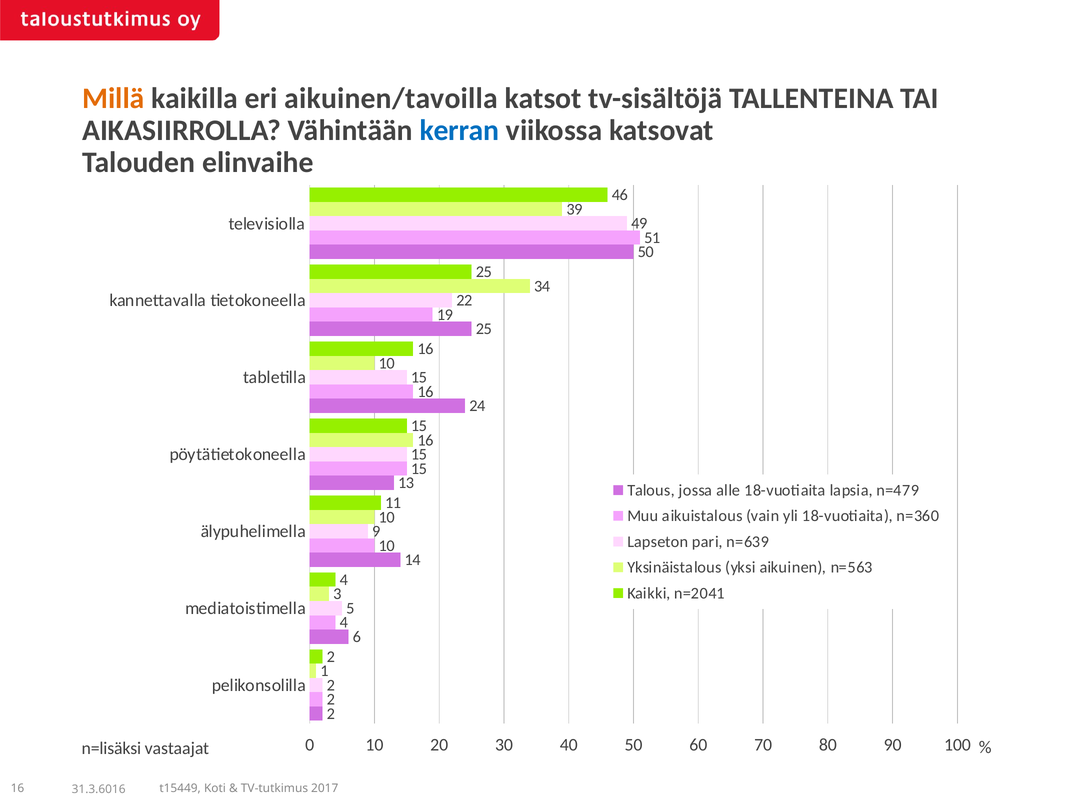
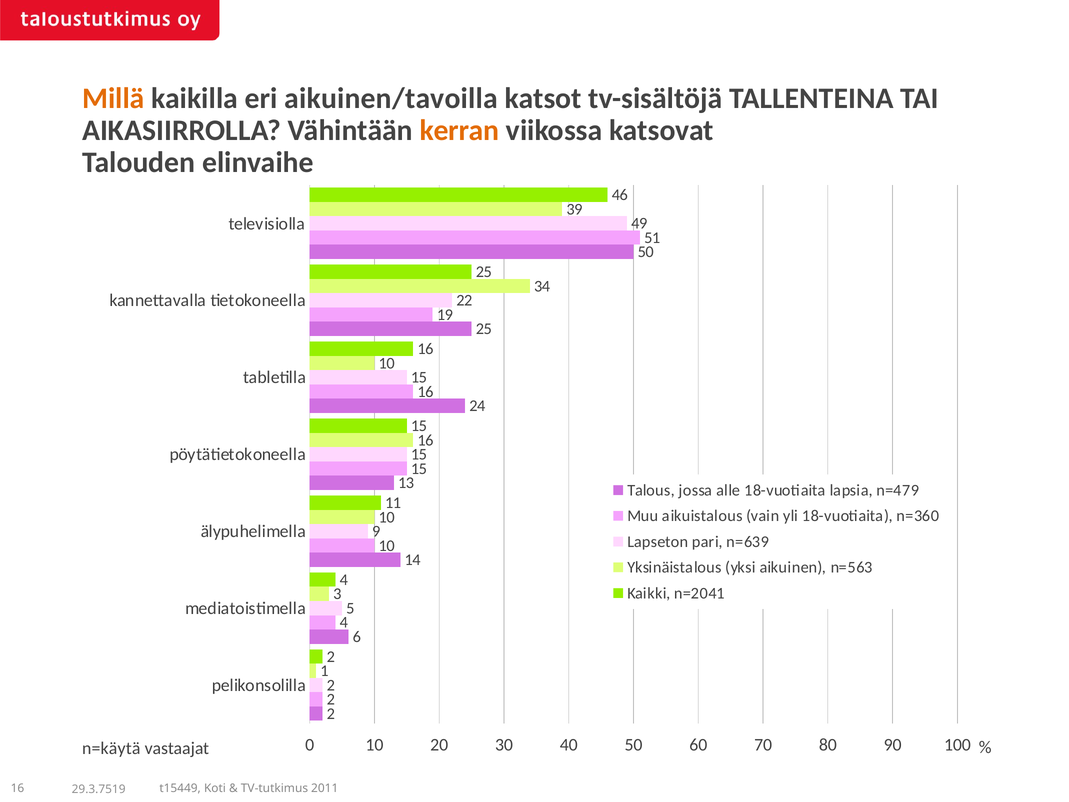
kerran colour: blue -> orange
n=lisäksi: n=lisäksi -> n=käytä
31.3.6016: 31.3.6016 -> 29.3.7519
2017: 2017 -> 2011
